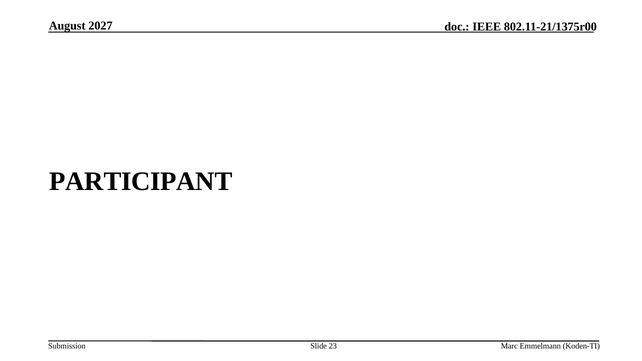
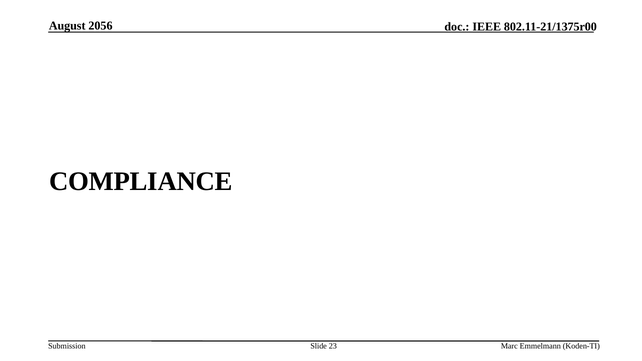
2027: 2027 -> 2056
PARTICIPANT: PARTICIPANT -> COMPLIANCE
